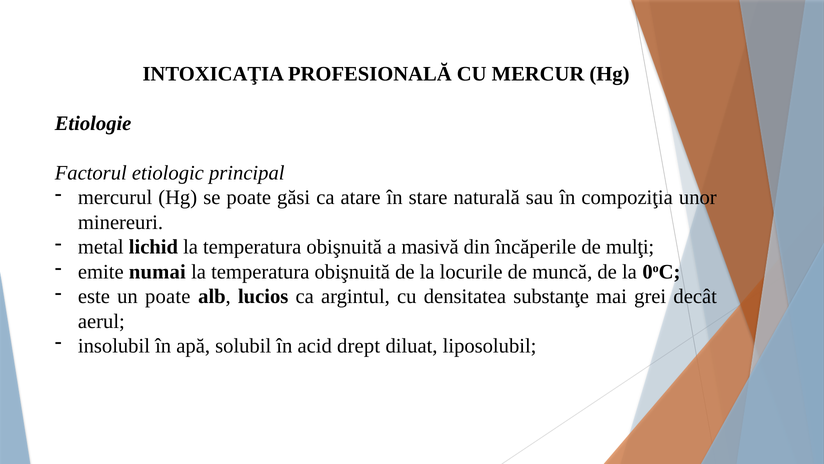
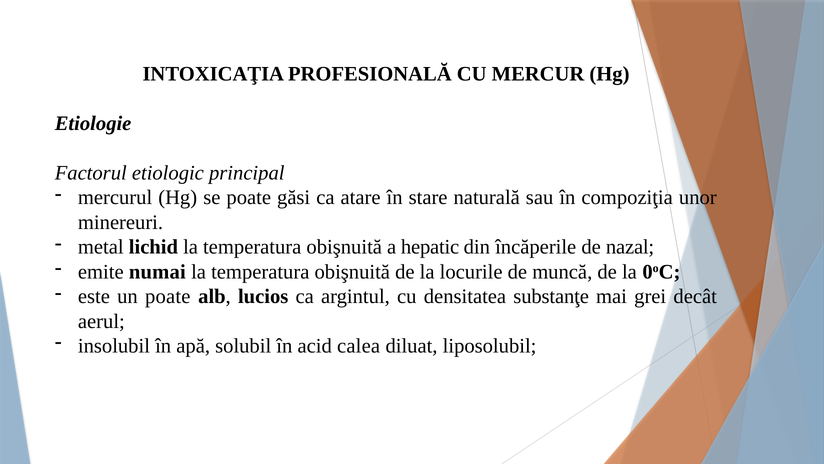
masivă: masivă -> hepatic
mulţi: mulţi -> nazal
drept: drept -> calea
